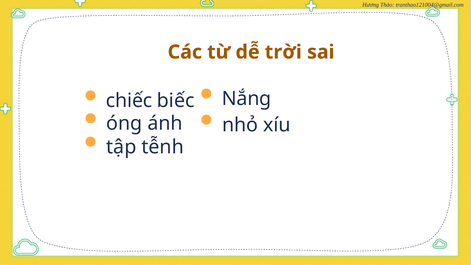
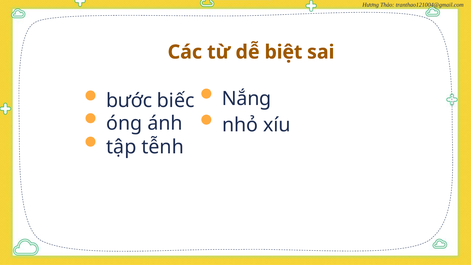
trời: trời -> biệt
chiếc: chiếc -> bước
